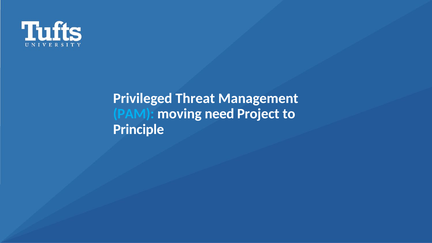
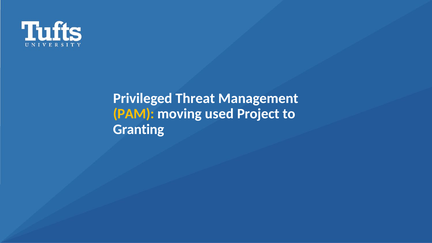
PAM colour: light blue -> yellow
need: need -> used
Principle: Principle -> Granting
